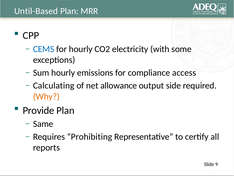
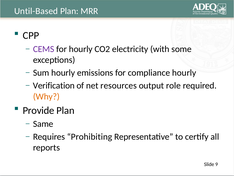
CEMS colour: blue -> purple
compliance access: access -> hourly
Calculating: Calculating -> Verification
allowance: allowance -> resources
side: side -> role
